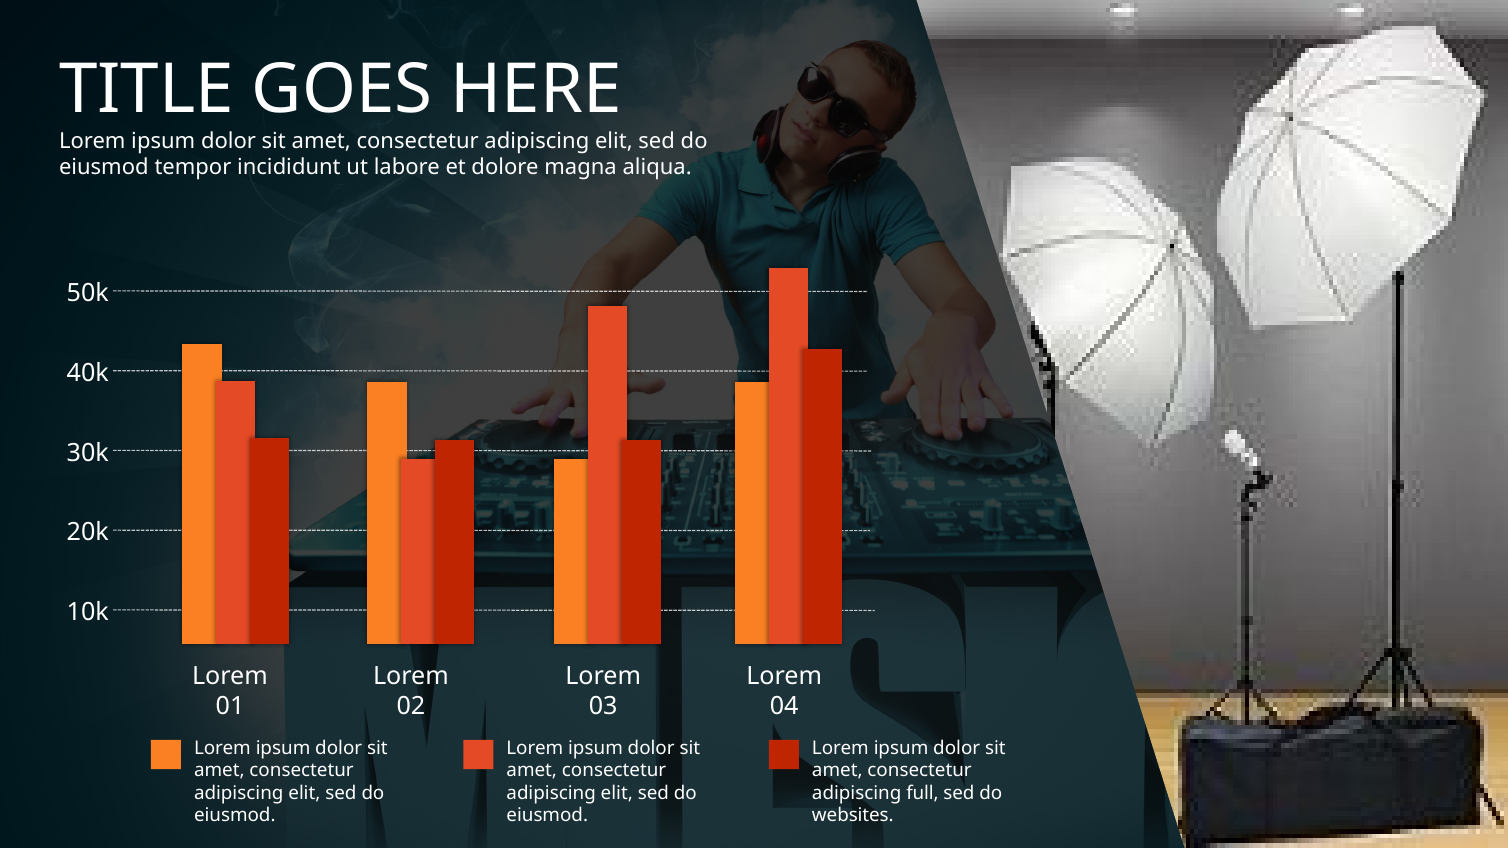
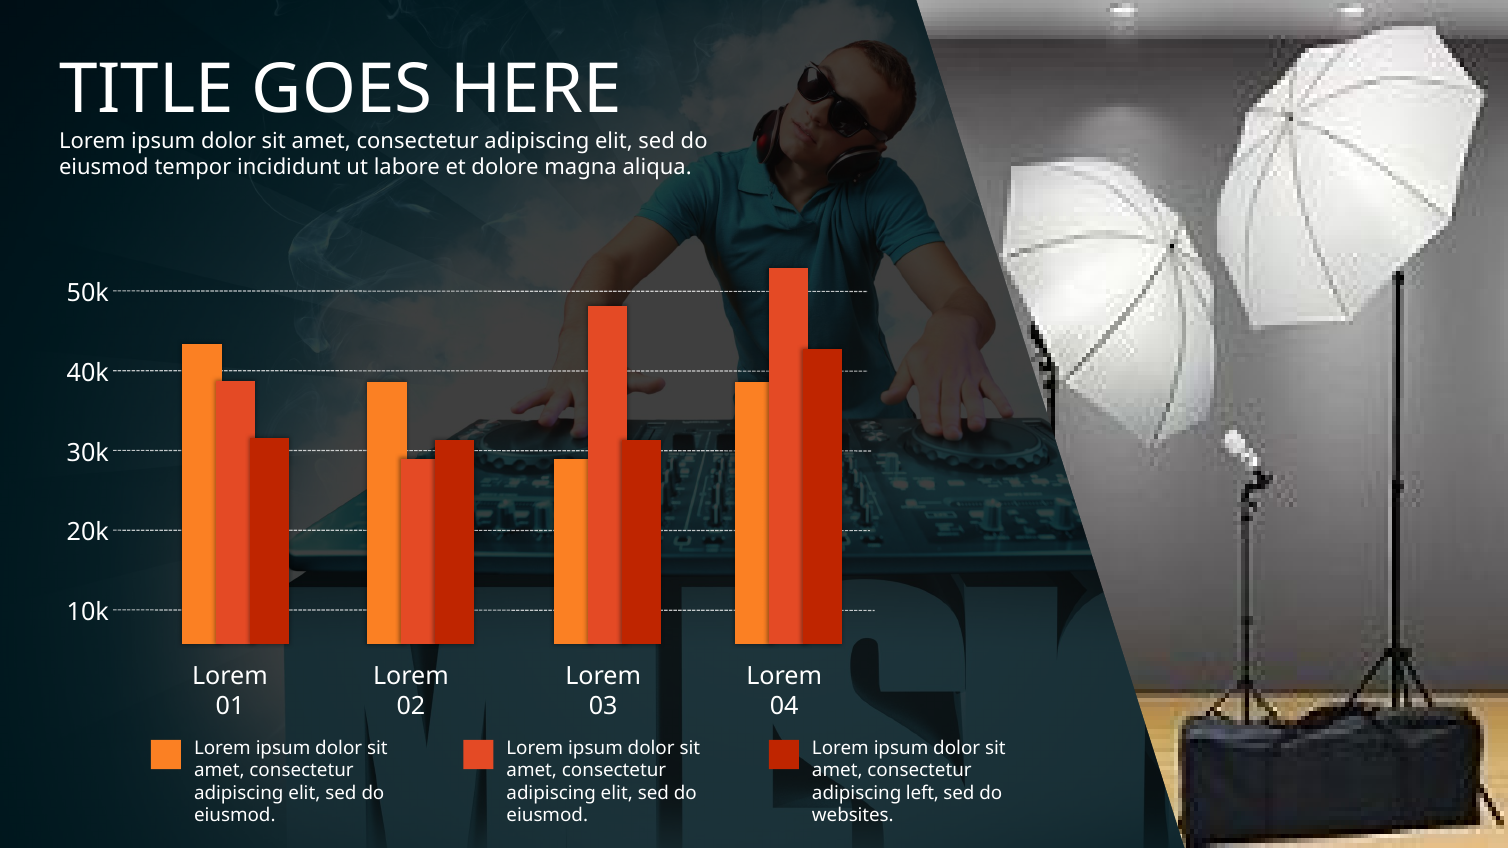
full: full -> left
